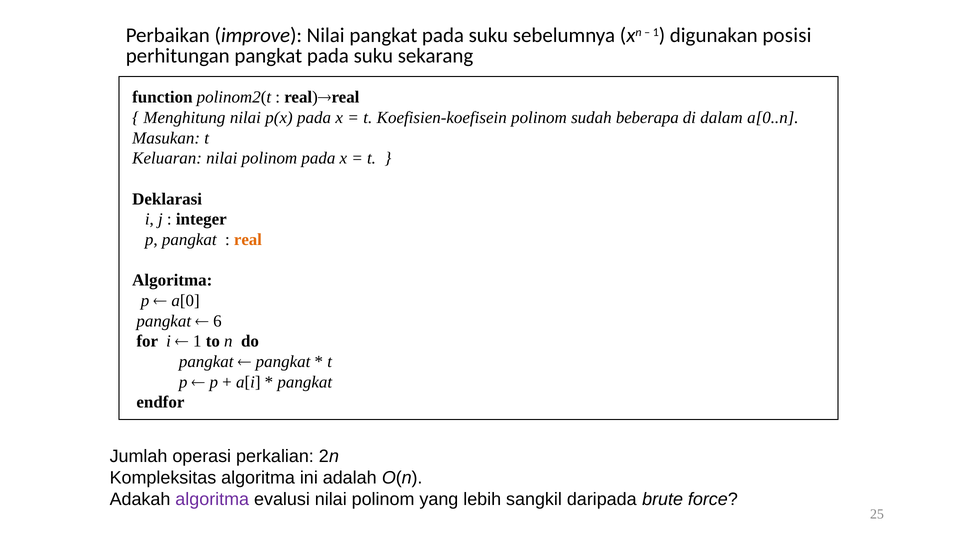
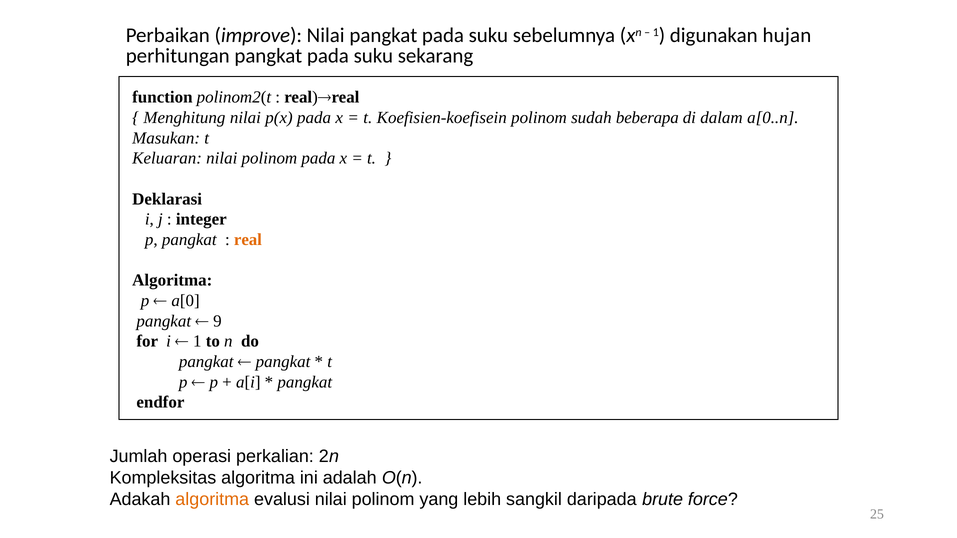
posisi: posisi -> hujan
6: 6 -> 9
algoritma at (212, 500) colour: purple -> orange
